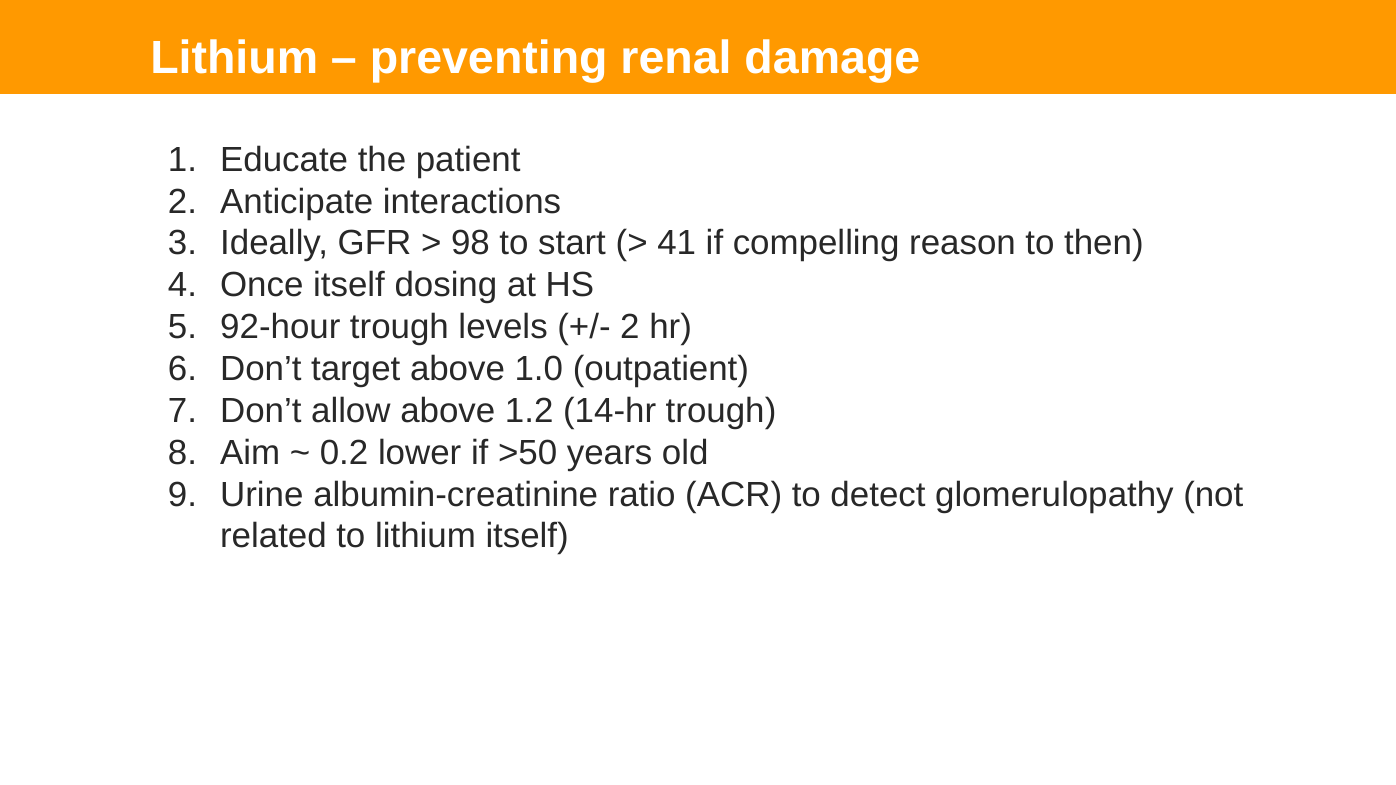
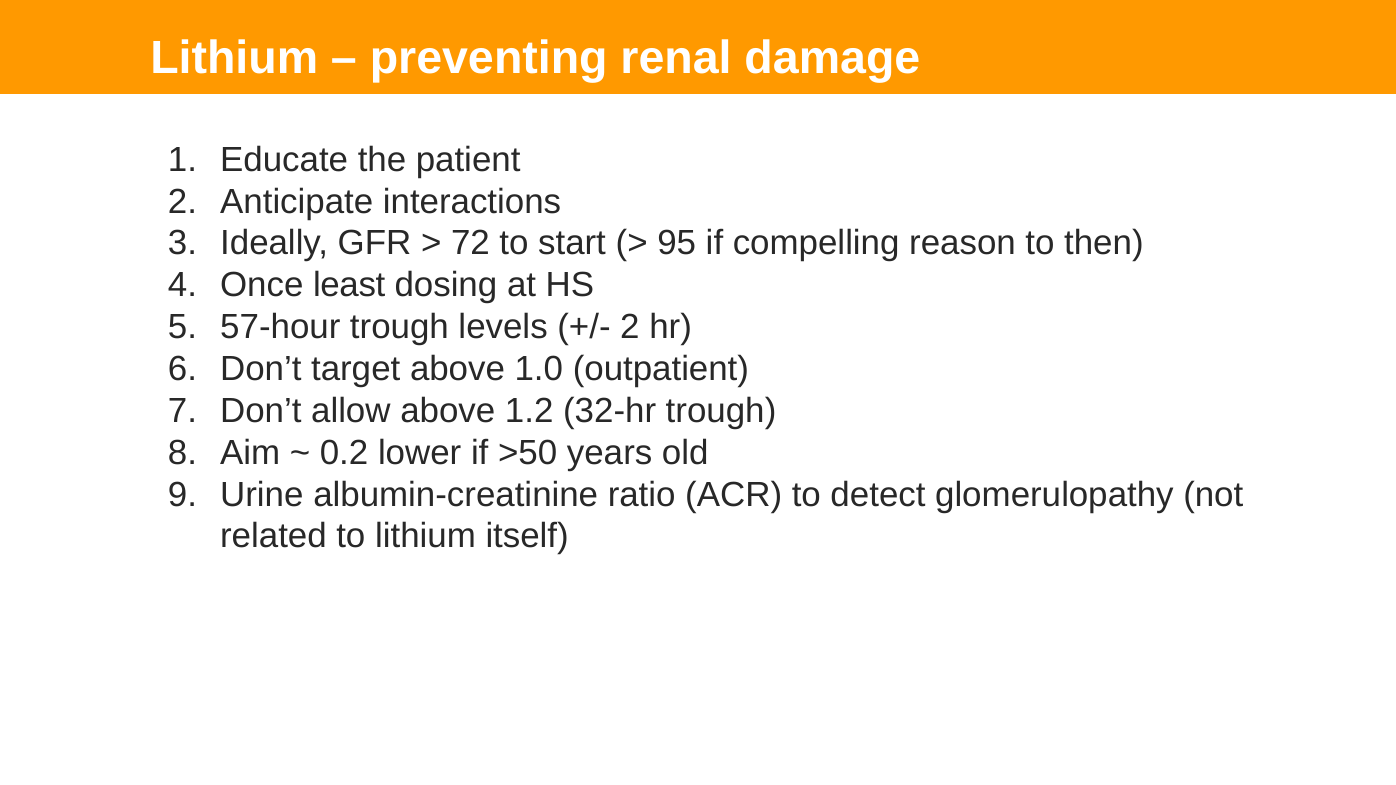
98: 98 -> 72
41: 41 -> 95
Once itself: itself -> least
92-hour: 92-hour -> 57-hour
14-hr: 14-hr -> 32-hr
